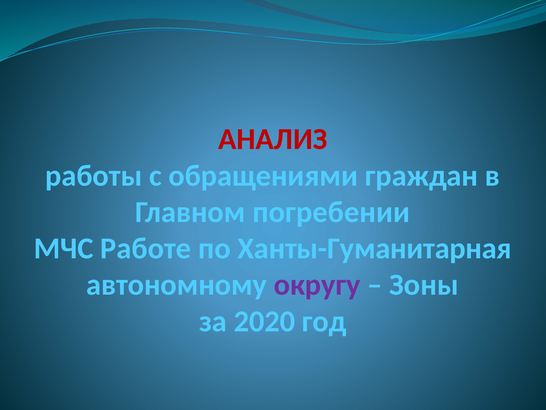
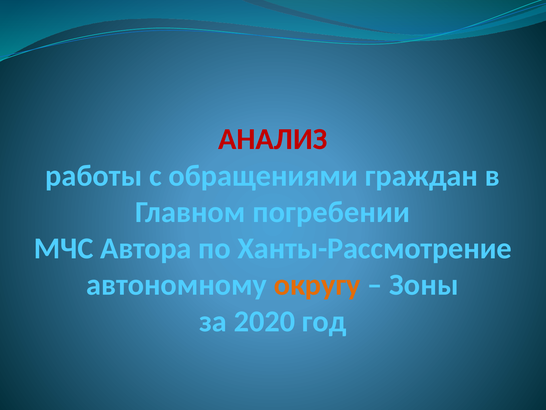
Работе: Работе -> Автора
Ханты-Гуманитарная: Ханты-Гуманитарная -> Ханты-Рассмотрение
округу colour: purple -> orange
